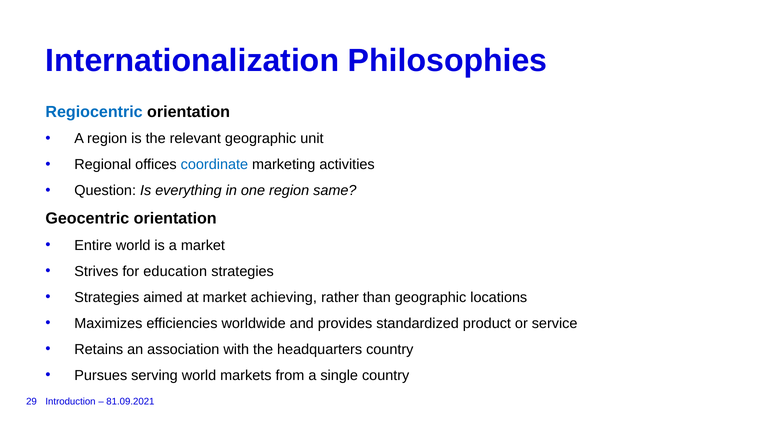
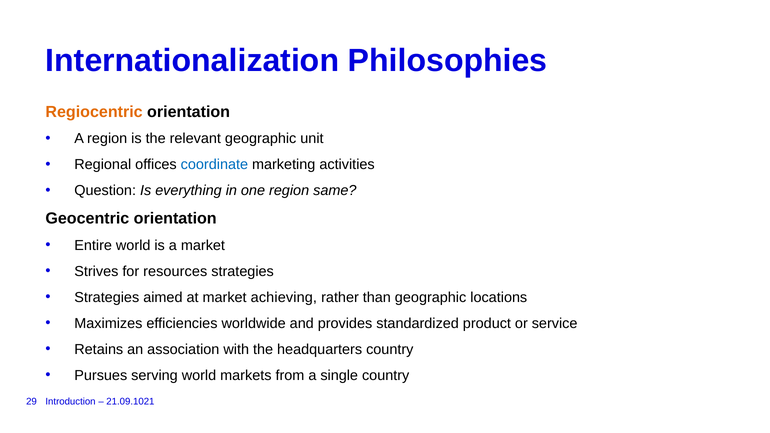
Regiocentric colour: blue -> orange
education: education -> resources
81.09.2021: 81.09.2021 -> 21.09.1021
